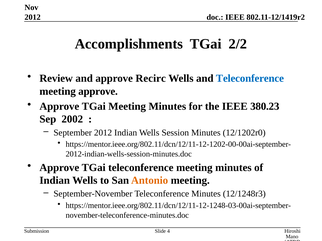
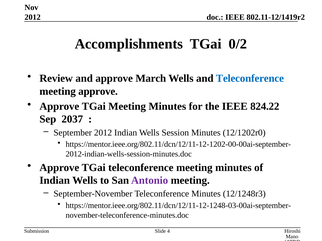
2/2: 2/2 -> 0/2
Recirc: Recirc -> March
380.23: 380.23 -> 824.22
2002: 2002 -> 2037
Antonio colour: orange -> purple
